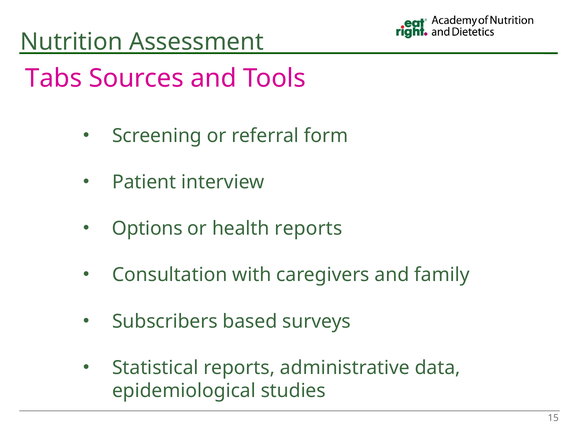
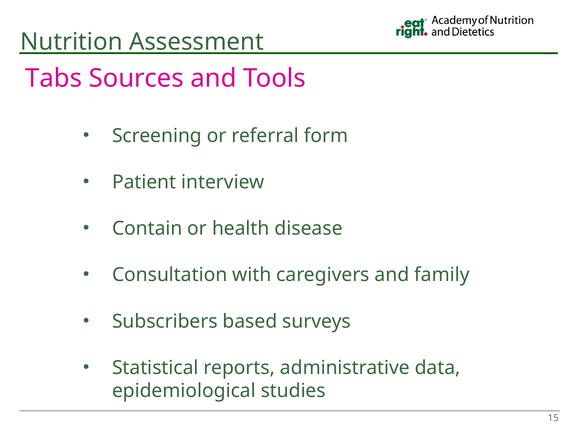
Options: Options -> Contain
health reports: reports -> disease
